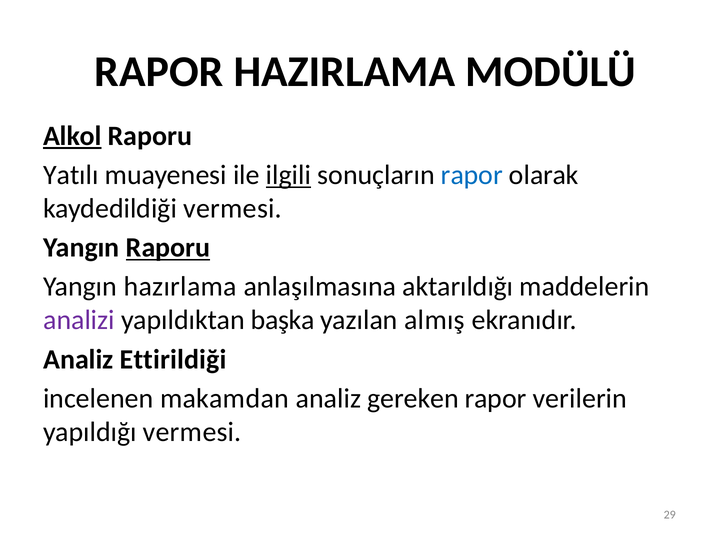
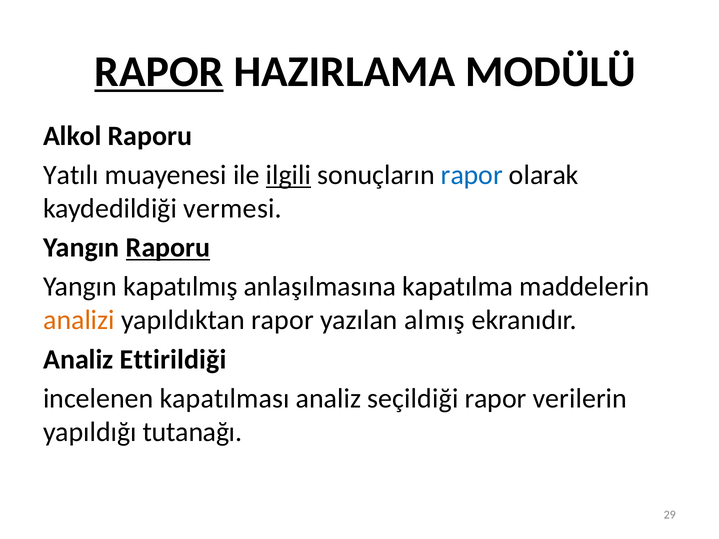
RAPOR at (159, 72) underline: none -> present
Alkol underline: present -> none
hazırlama: hazırlama -> kapatılmış
aktarıldığı: aktarıldığı -> kapatılma
analizi colour: purple -> orange
yapıldıktan başka: başka -> rapor
makamdan: makamdan -> kapatılması
gereken: gereken -> seçildiği
yapıldığı vermesi: vermesi -> tutanağı
